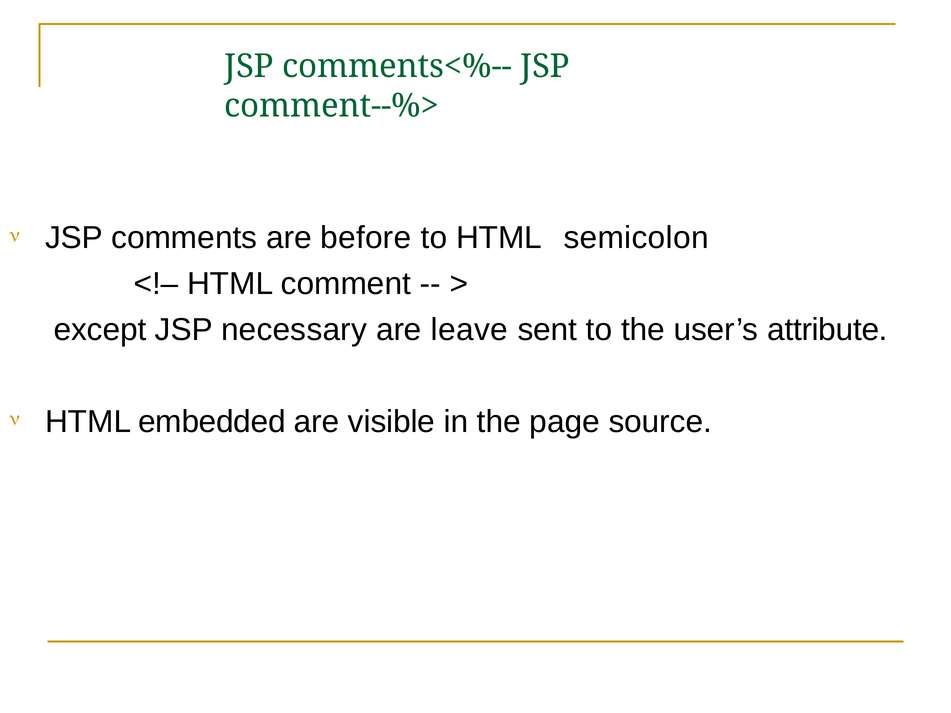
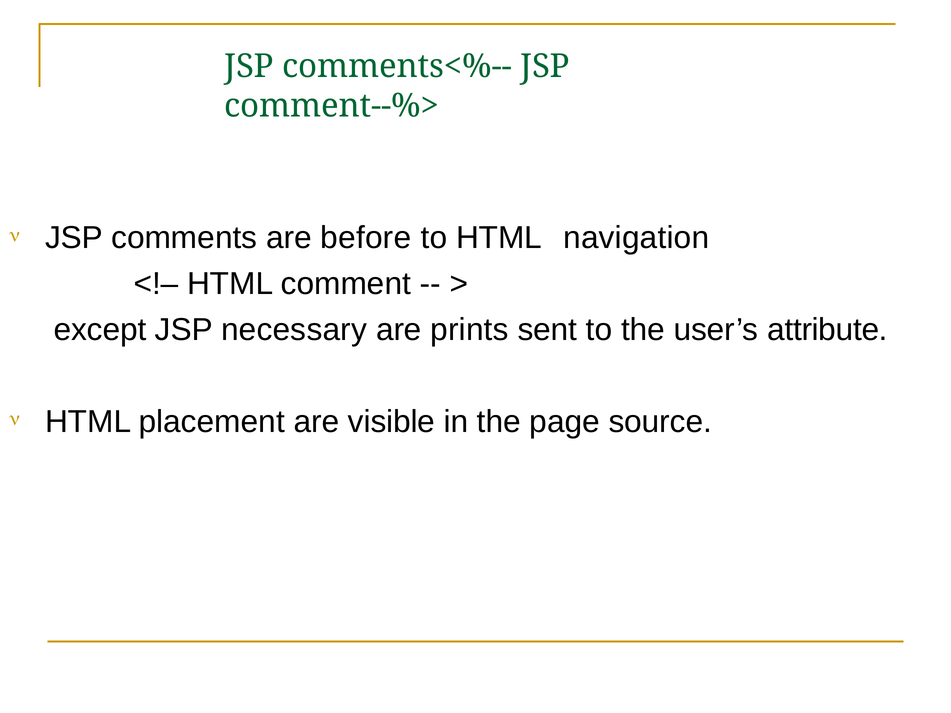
semicolon: semicolon -> navigation
leave: leave -> prints
embedded: embedded -> placement
